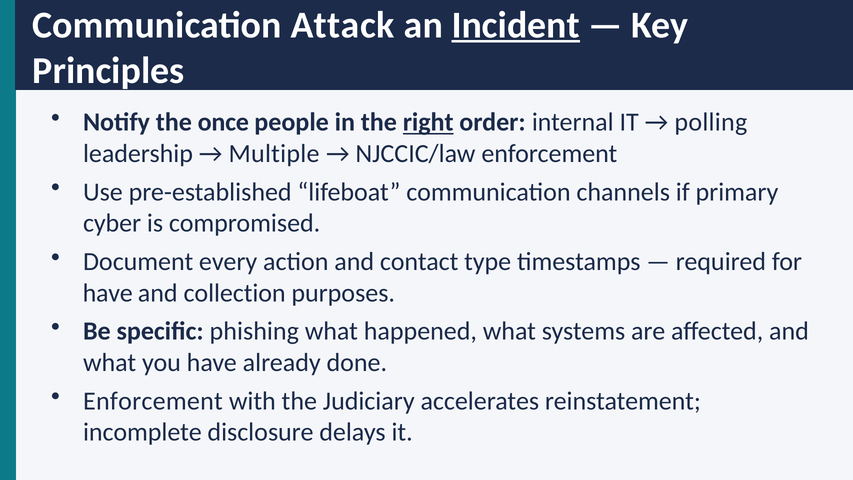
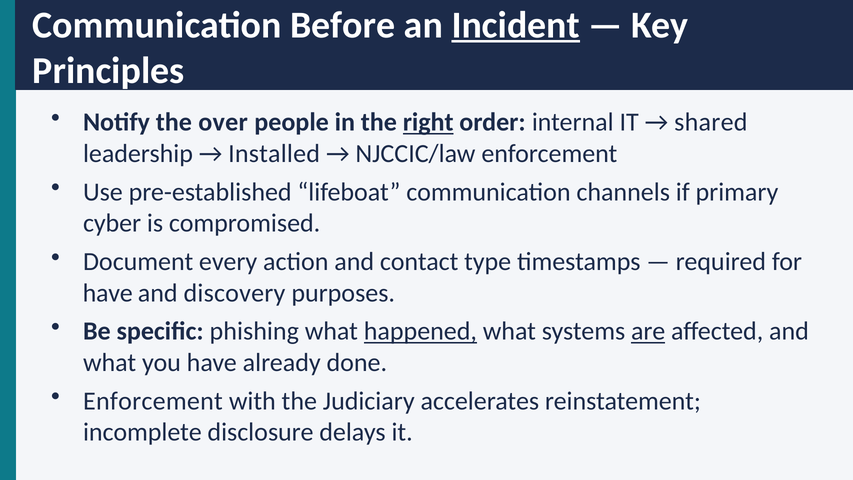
Attack: Attack -> Before
once: once -> over
polling: polling -> shared
Multiple: Multiple -> Installed
collection: collection -> discovery
happened underline: none -> present
are underline: none -> present
